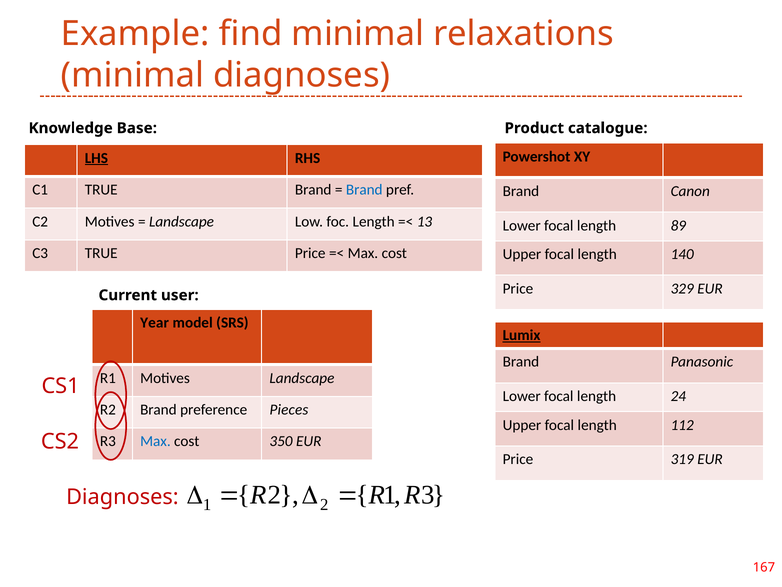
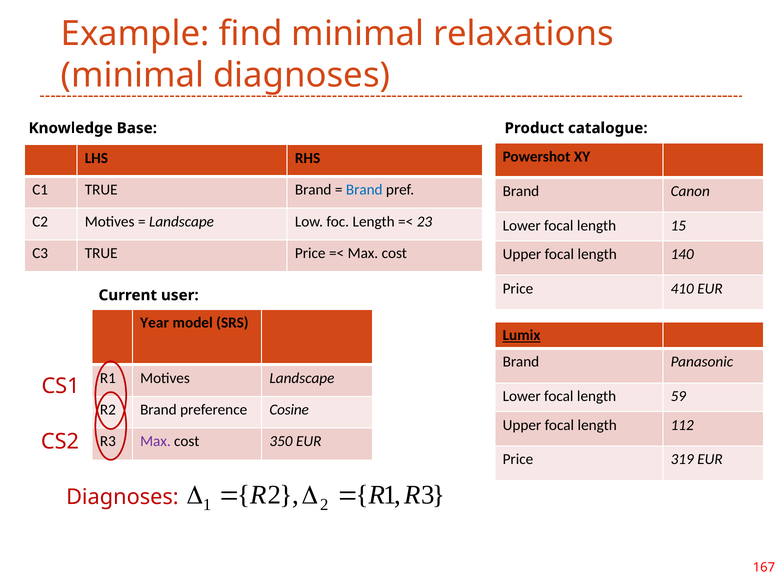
LHS underline: present -> none
13: 13 -> 23
89: 89 -> 15
329: 329 -> 410
24: 24 -> 59
Pieces: Pieces -> Cosine
Max at (155, 441) colour: blue -> purple
